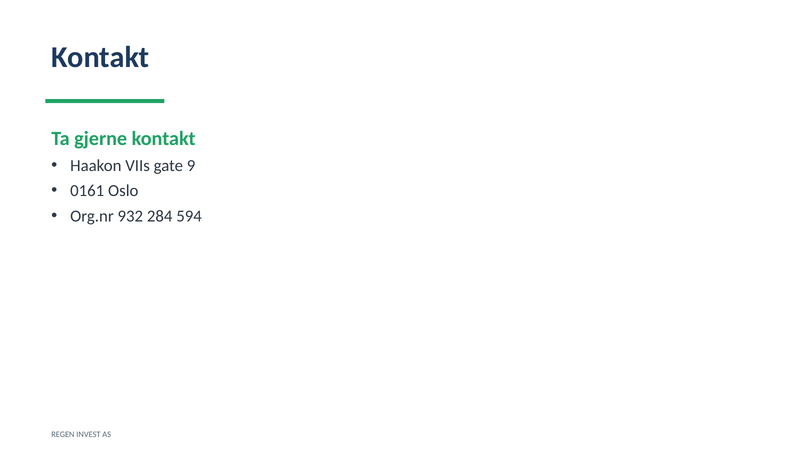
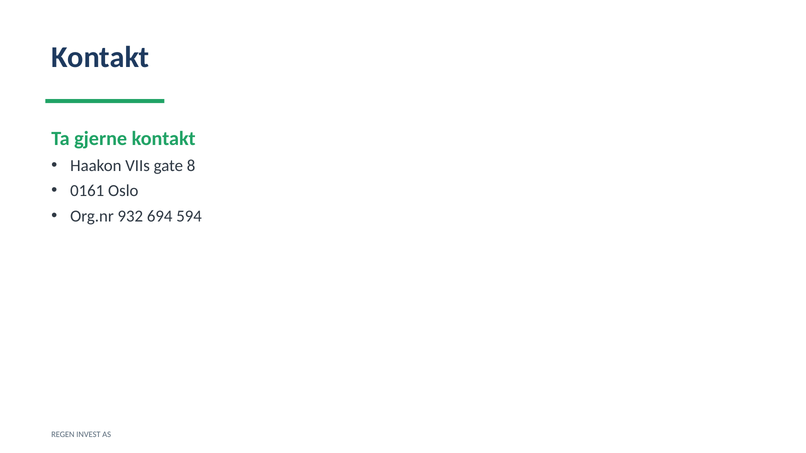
9: 9 -> 8
284: 284 -> 694
